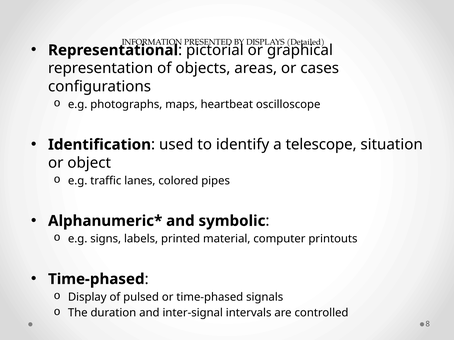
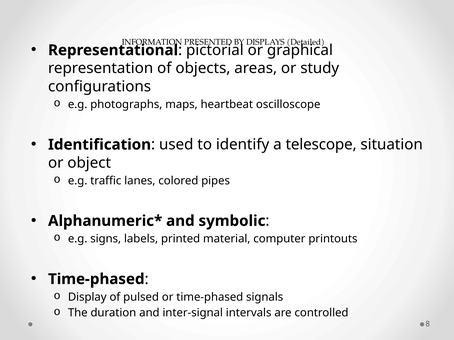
cases: cases -> study
